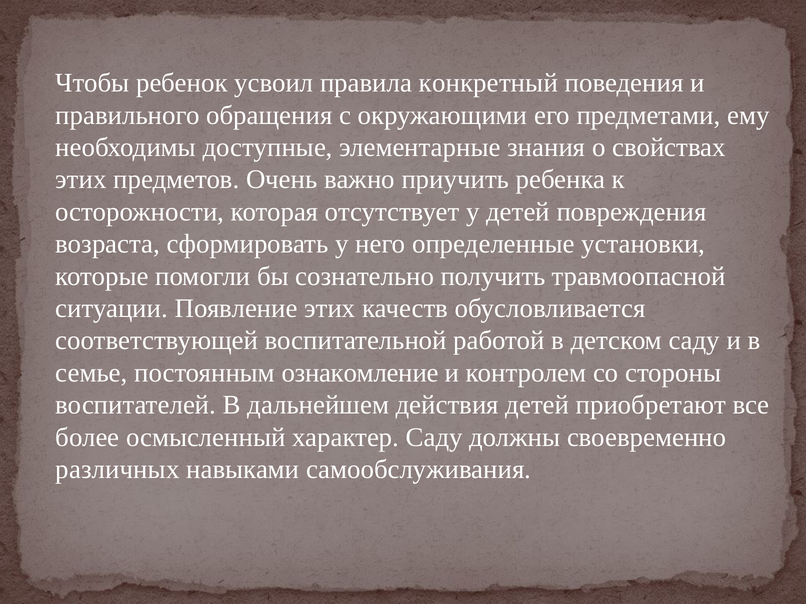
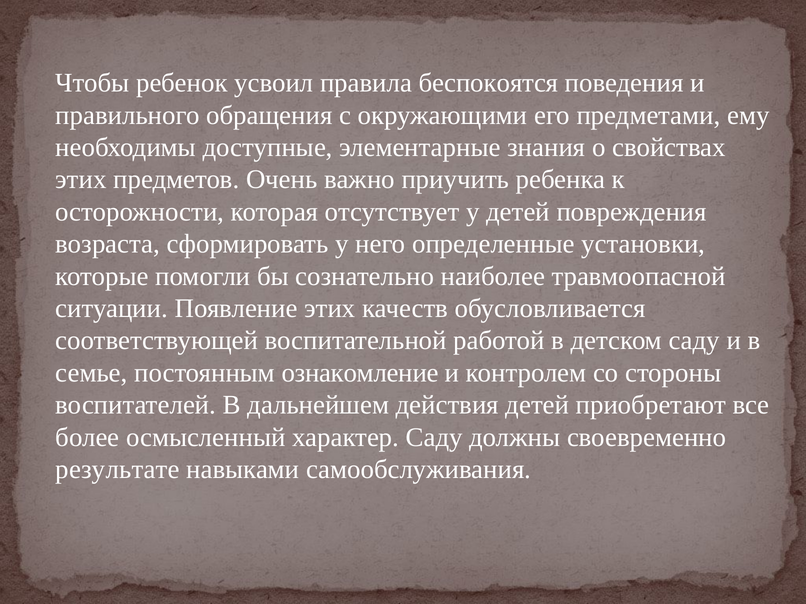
конкретный: конкретный -> беспокоятся
получить: получить -> наиболее
различных: различных -> результате
